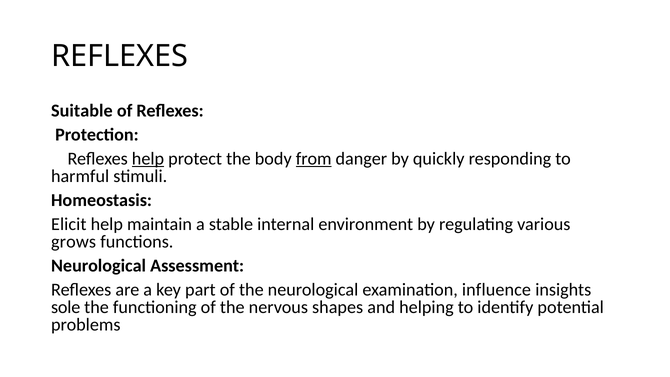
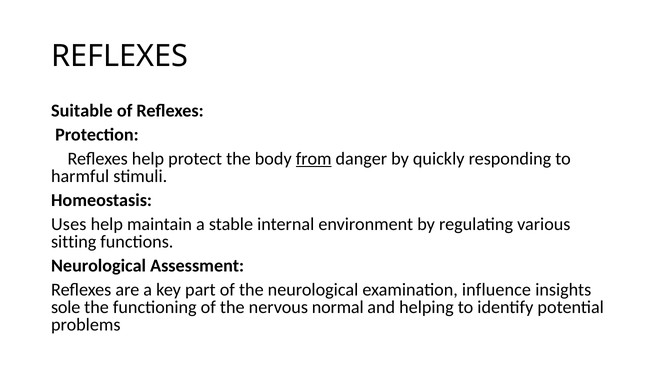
help at (148, 159) underline: present -> none
Elicit: Elicit -> Uses
grows: grows -> sitting
shapes: shapes -> normal
